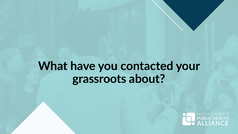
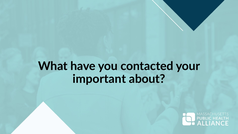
grassroots: grassroots -> important
